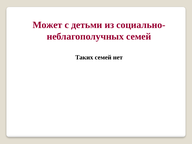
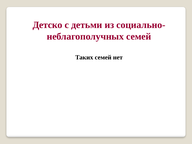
Может: Может -> Детско
